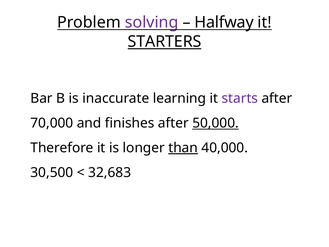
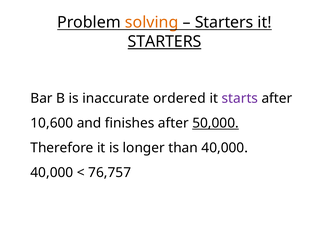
solving colour: purple -> orange
Halfway at (224, 22): Halfway -> Starters
learning: learning -> ordered
70,000: 70,000 -> 10,600
than underline: present -> none
30,500 at (52, 172): 30,500 -> 40,000
32,683: 32,683 -> 76,757
